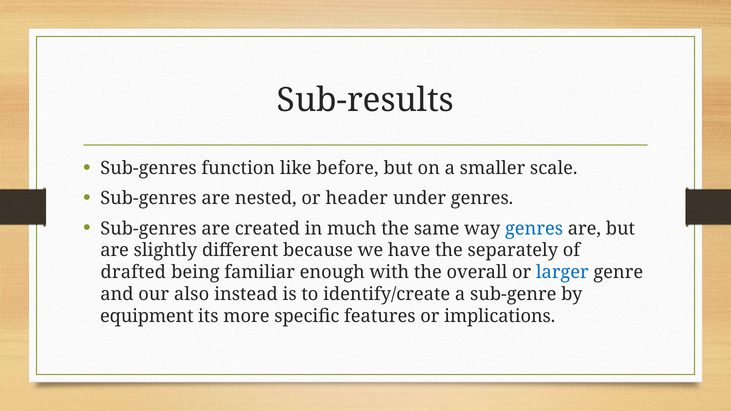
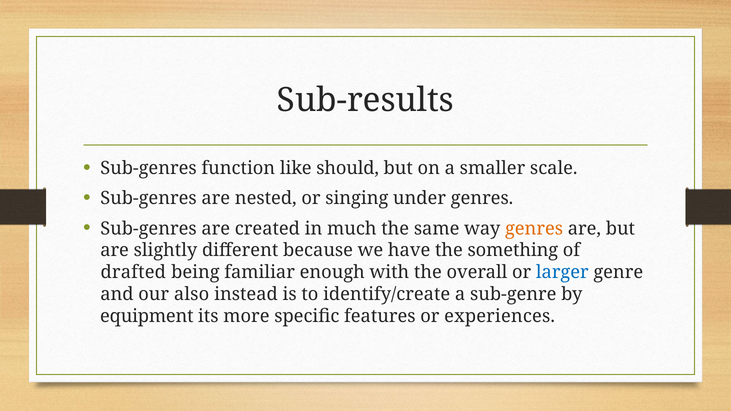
before: before -> should
header: header -> singing
genres at (534, 229) colour: blue -> orange
separately: separately -> something
implications: implications -> experiences
